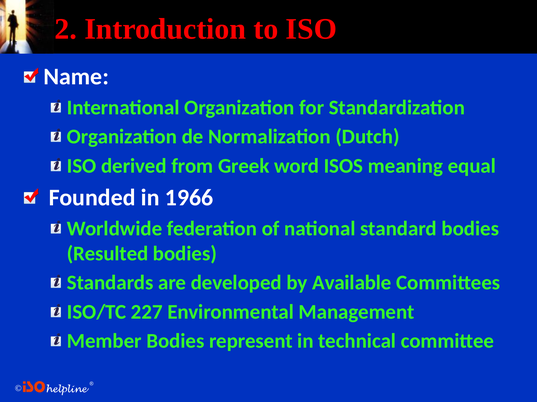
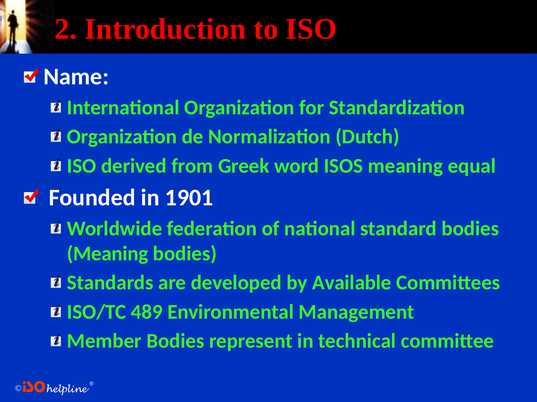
1966: 1966 -> 1901
Resulted at (108, 254): Resulted -> Meaning
227: 227 -> 489
